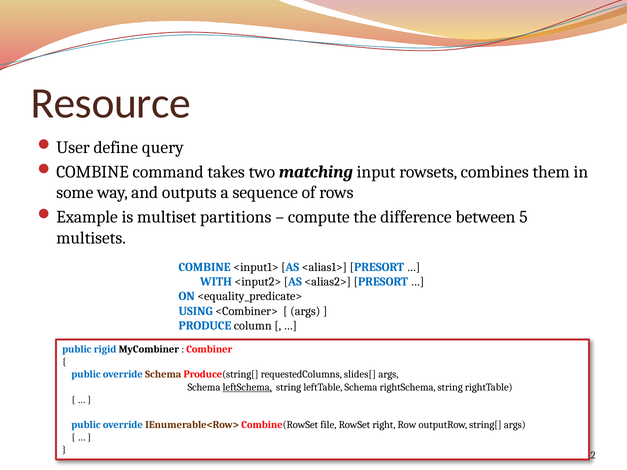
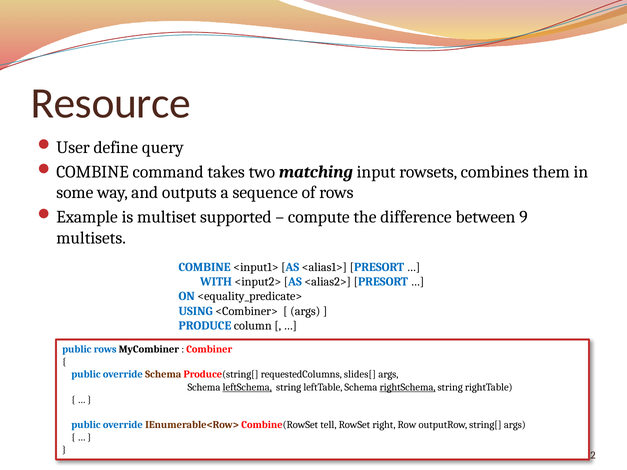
partitions: partitions -> supported
5: 5 -> 9
public rigid: rigid -> rows
rightSchema underline: none -> present
file: file -> tell
